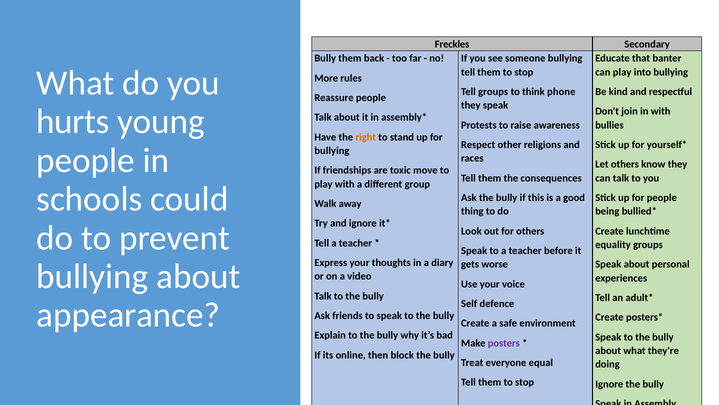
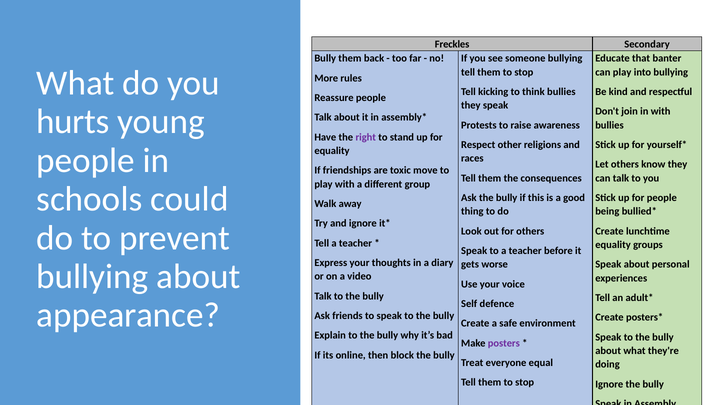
Tell groups: groups -> kicking
think phone: phone -> bullies
right colour: orange -> purple
bullying at (332, 151): bullying -> equality
